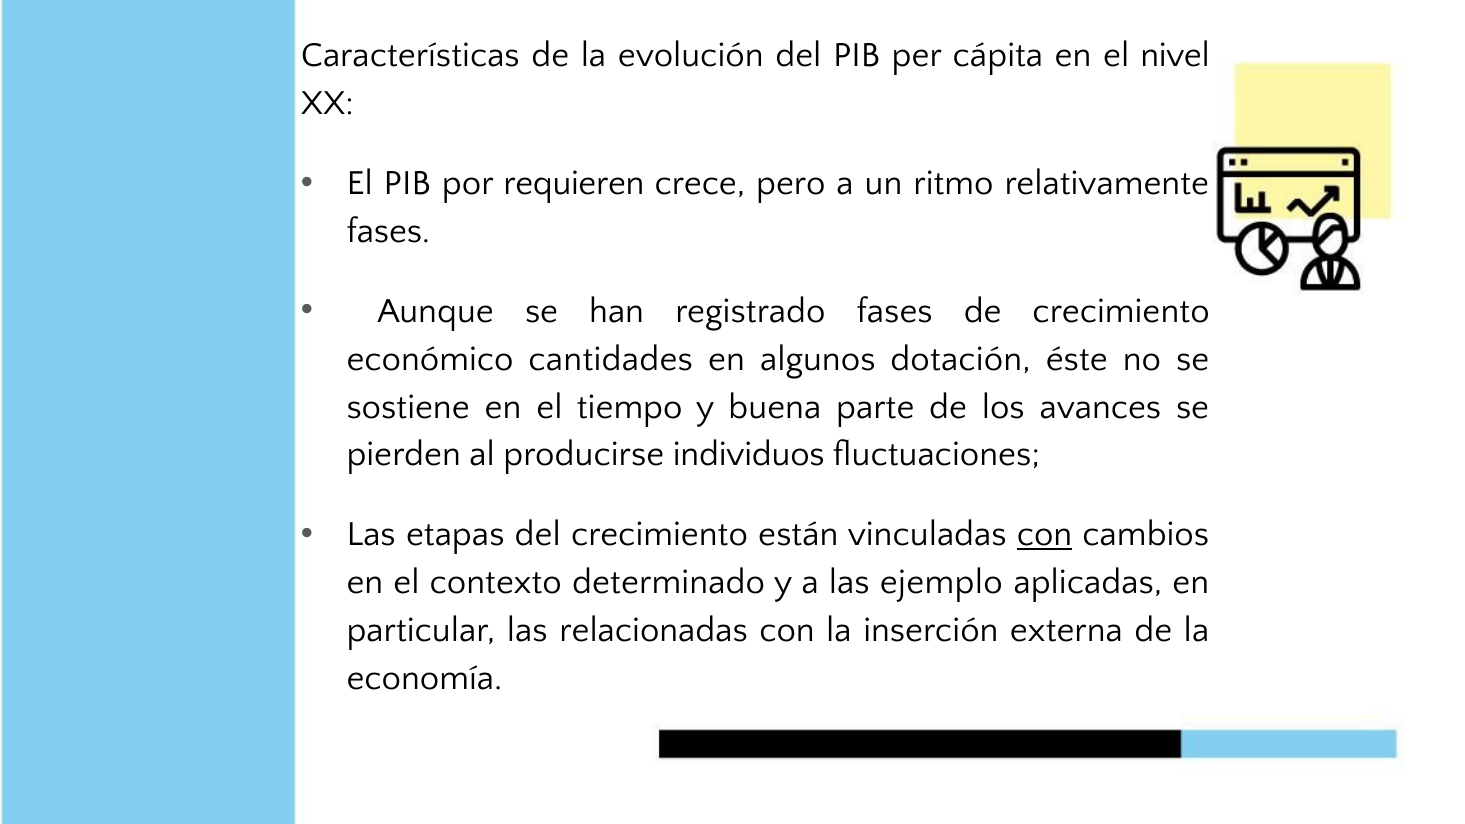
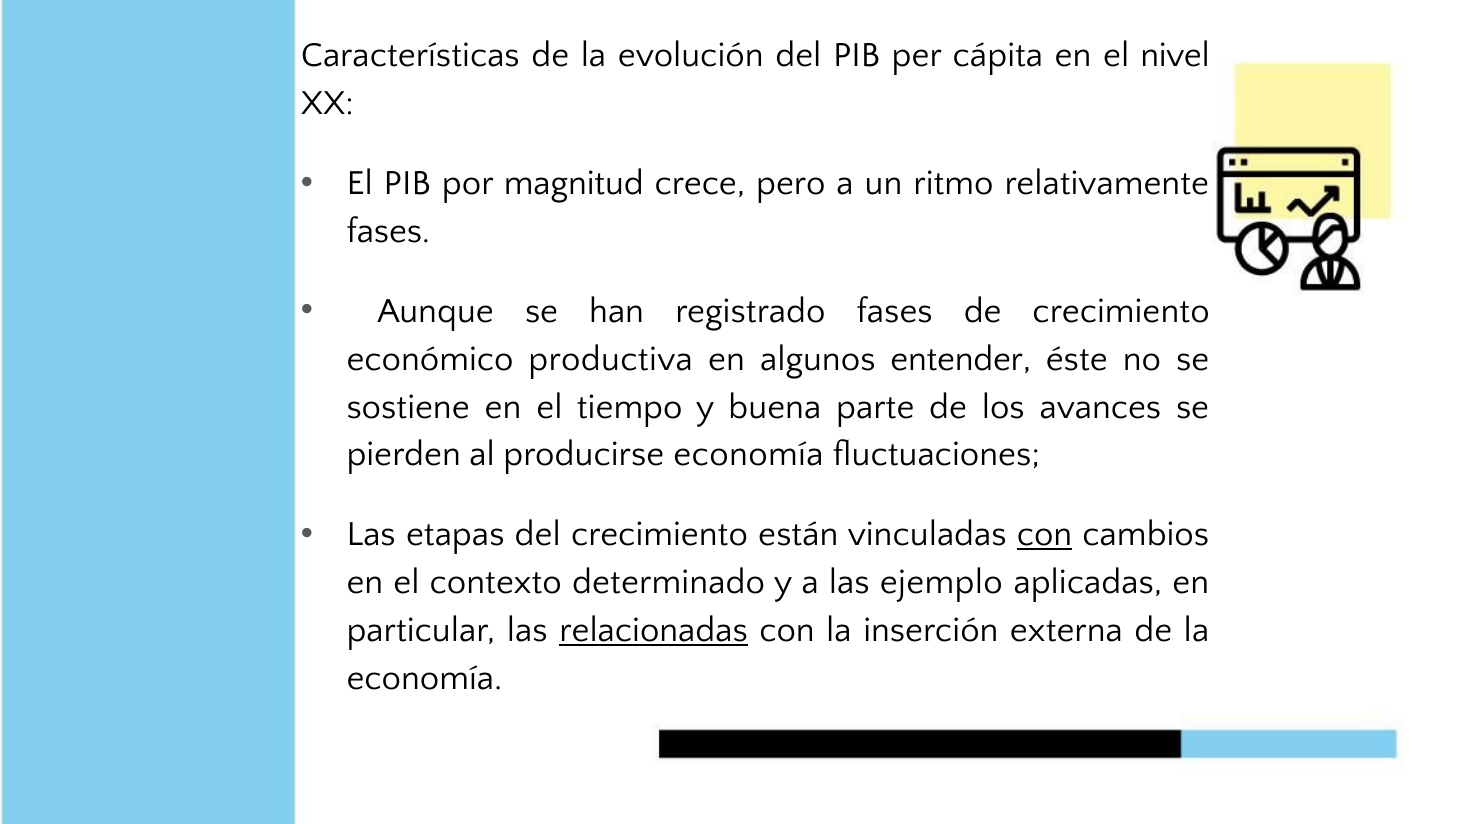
requieren: requieren -> magnitud
cantidades: cantidades -> productiva
dotación: dotación -> entender
producirse individuos: individuos -> economía
relacionadas underline: none -> present
